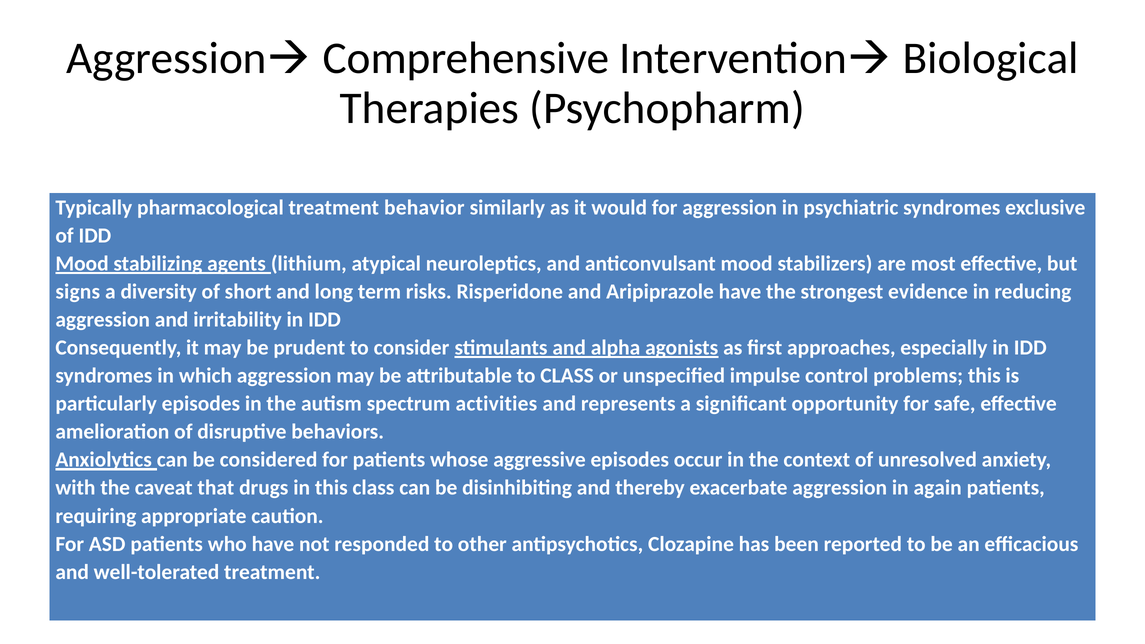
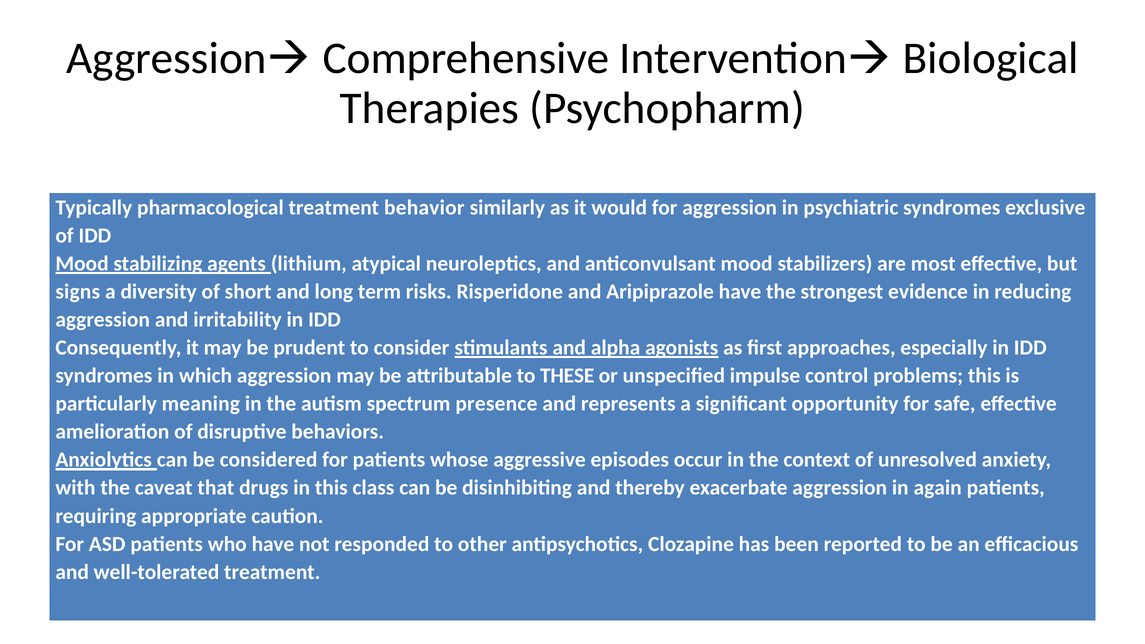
to CLASS: CLASS -> THESE
particularly episodes: episodes -> meaning
activities: activities -> presence
